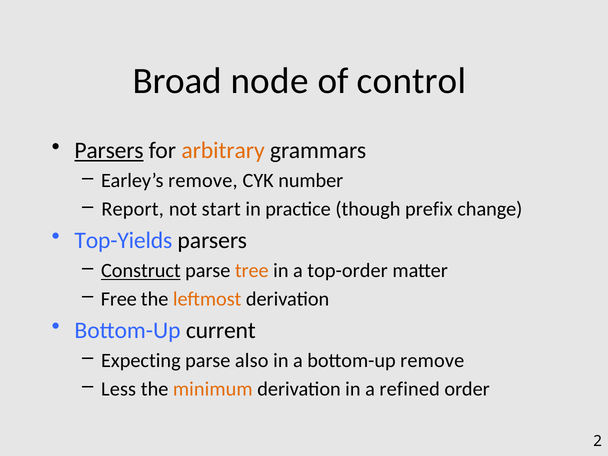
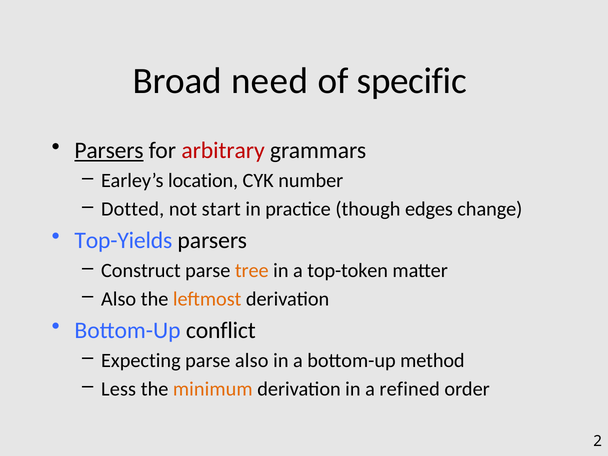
node: node -> need
control: control -> specific
arbitrary colour: orange -> red
Earley’s remove: remove -> location
Report: Report -> Dotted
prefix: prefix -> edges
Construct underline: present -> none
top-order: top-order -> top-token
Free at (119, 299): Free -> Also
current: current -> conflict
bottom-up remove: remove -> method
